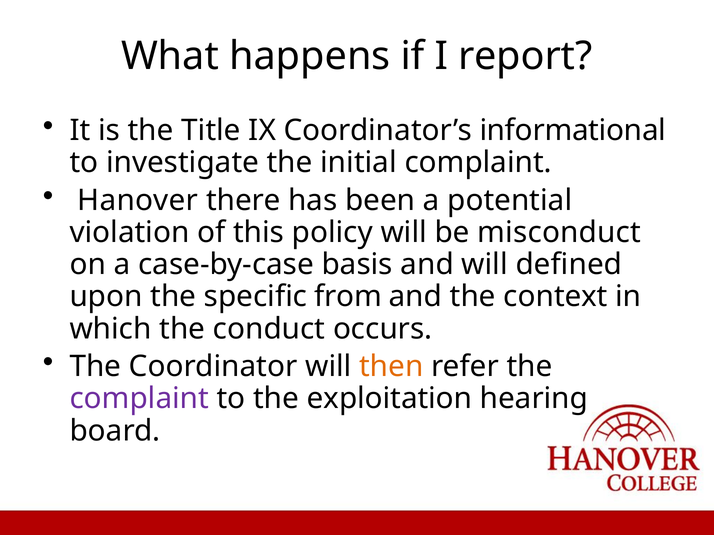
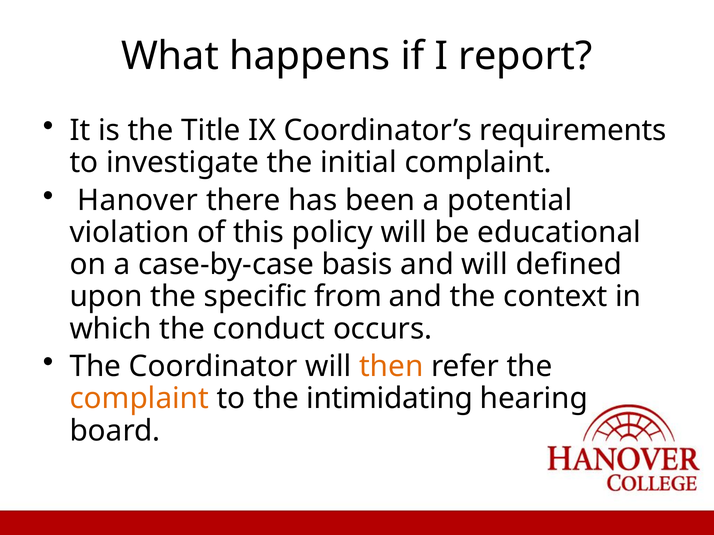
informational: informational -> requirements
misconduct: misconduct -> educational
complaint at (139, 399) colour: purple -> orange
exploitation: exploitation -> intimidating
